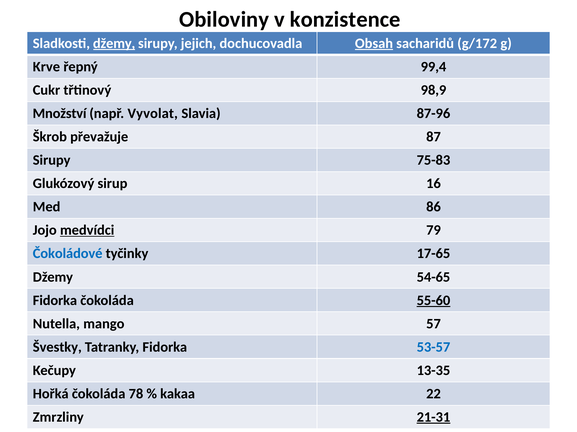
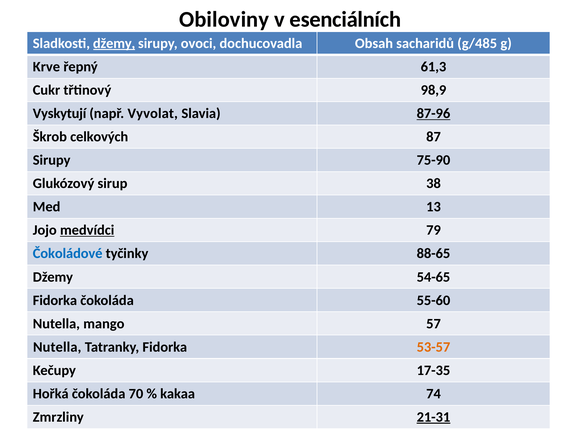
konzistence: konzistence -> esenciálních
jejich: jejich -> ovoci
Obsah underline: present -> none
g/172: g/172 -> g/485
99,4: 99,4 -> 61,3
Množství: Množství -> Vyskytují
87-96 underline: none -> present
převažuje: převažuje -> celkových
75-83: 75-83 -> 75-90
16: 16 -> 38
86: 86 -> 13
17-65: 17-65 -> 88-65
55-60 underline: present -> none
Švestky at (57, 348): Švestky -> Nutella
53-57 colour: blue -> orange
13-35: 13-35 -> 17-35
78: 78 -> 70
22: 22 -> 74
